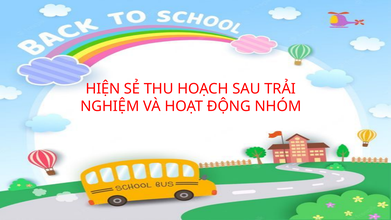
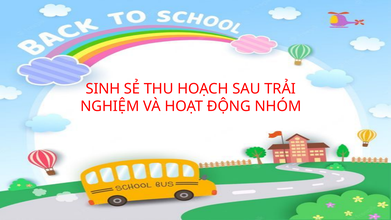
HIỆN: HIỆN -> SINH
